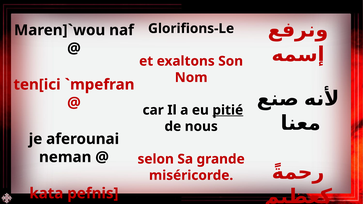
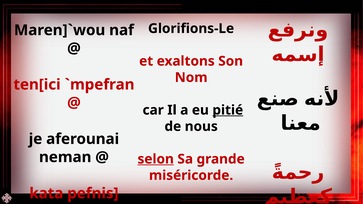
selon underline: none -> present
